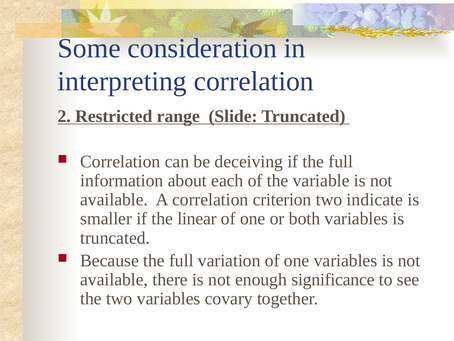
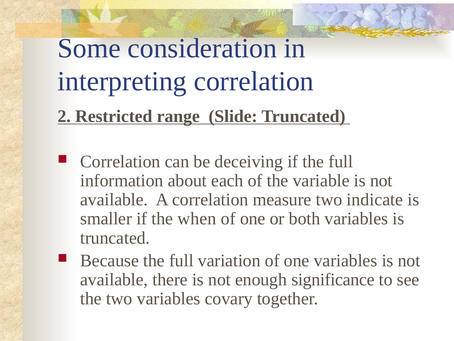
criterion: criterion -> measure
linear: linear -> when
